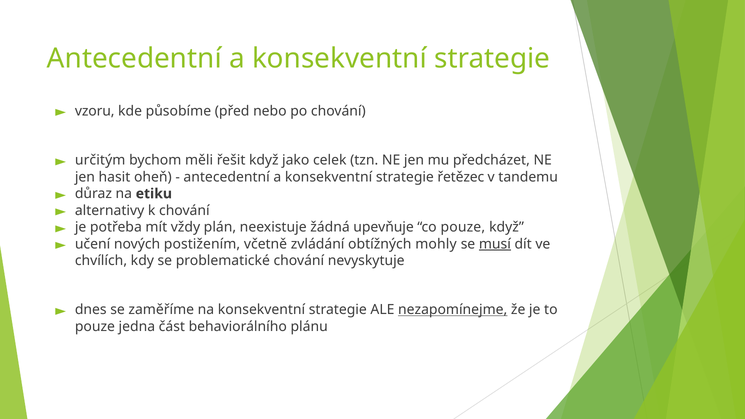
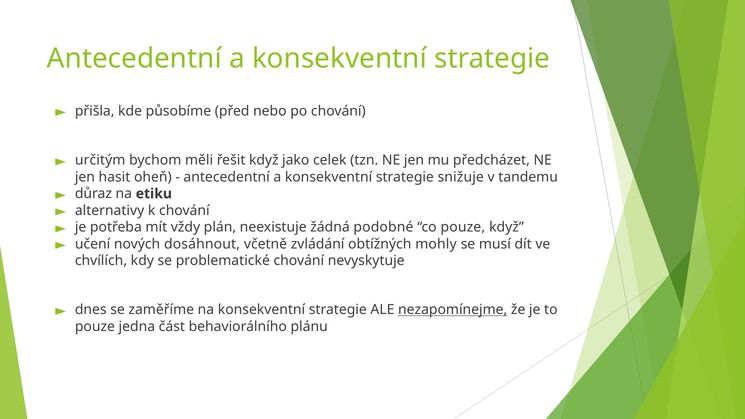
vzoru: vzoru -> přišla
řetězec: řetězec -> snižuje
upevňuje: upevňuje -> podobné
postižením: postižením -> dosáhnout
musí underline: present -> none
